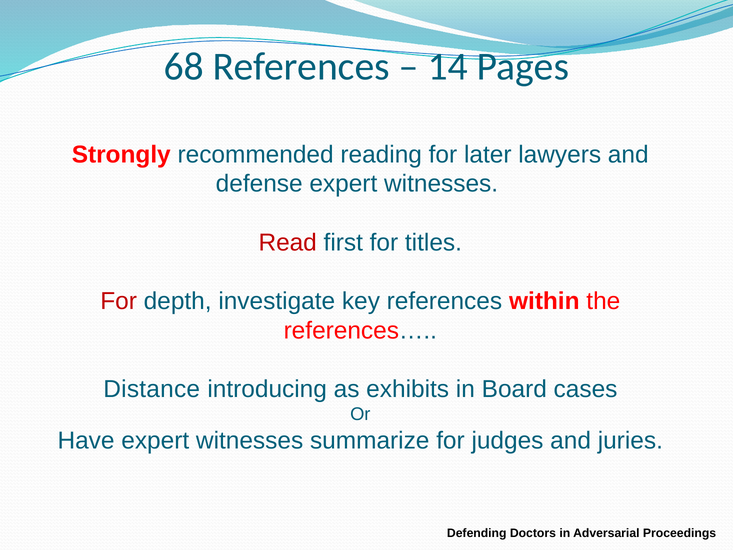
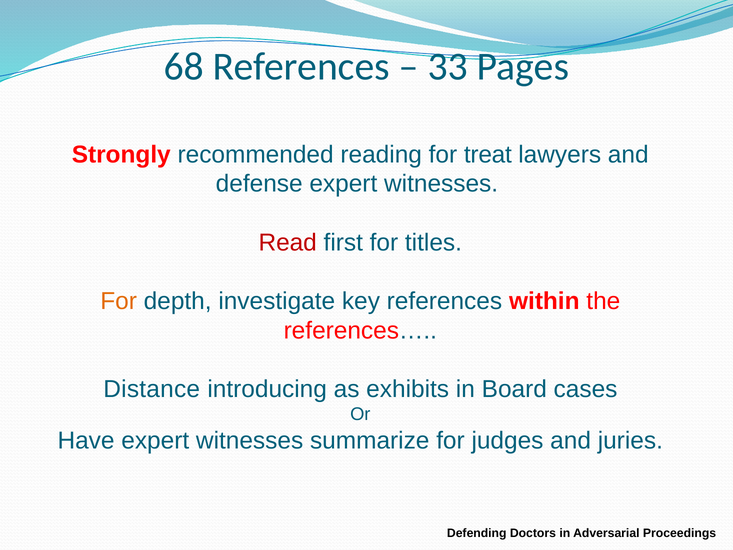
14: 14 -> 33
later: later -> treat
For at (119, 301) colour: red -> orange
